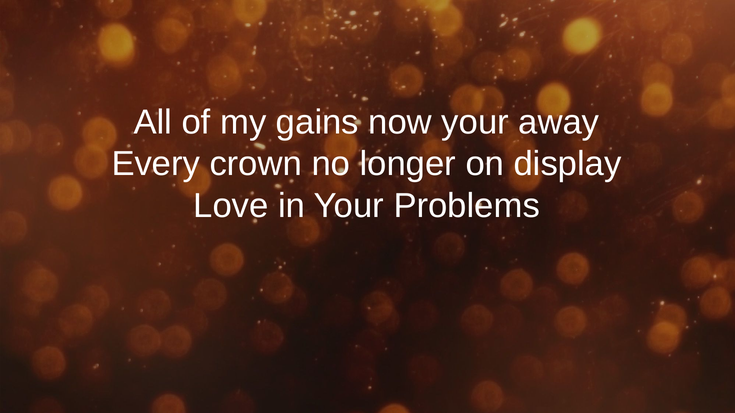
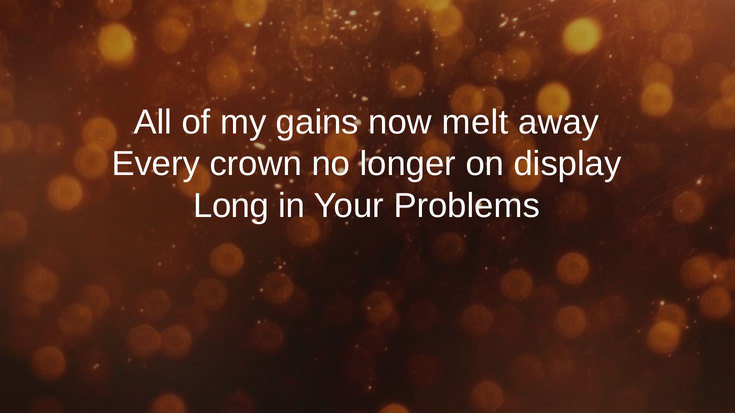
now your: your -> melt
Love: Love -> Long
